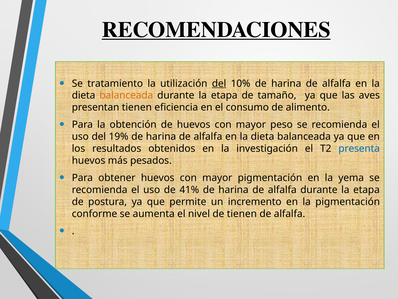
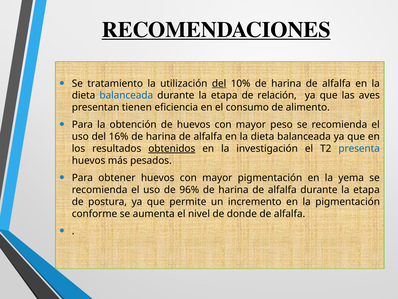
balanceada at (126, 95) colour: orange -> blue
tamaño: tamaño -> relación
19%: 19% -> 16%
obtenidos underline: none -> present
41%: 41% -> 96%
de tienen: tienen -> donde
